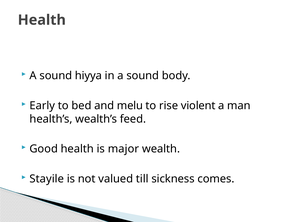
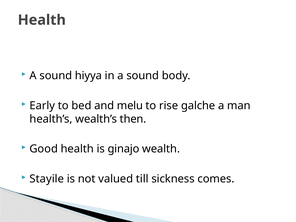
violent: violent -> galche
feed: feed -> then
major: major -> ginajo
